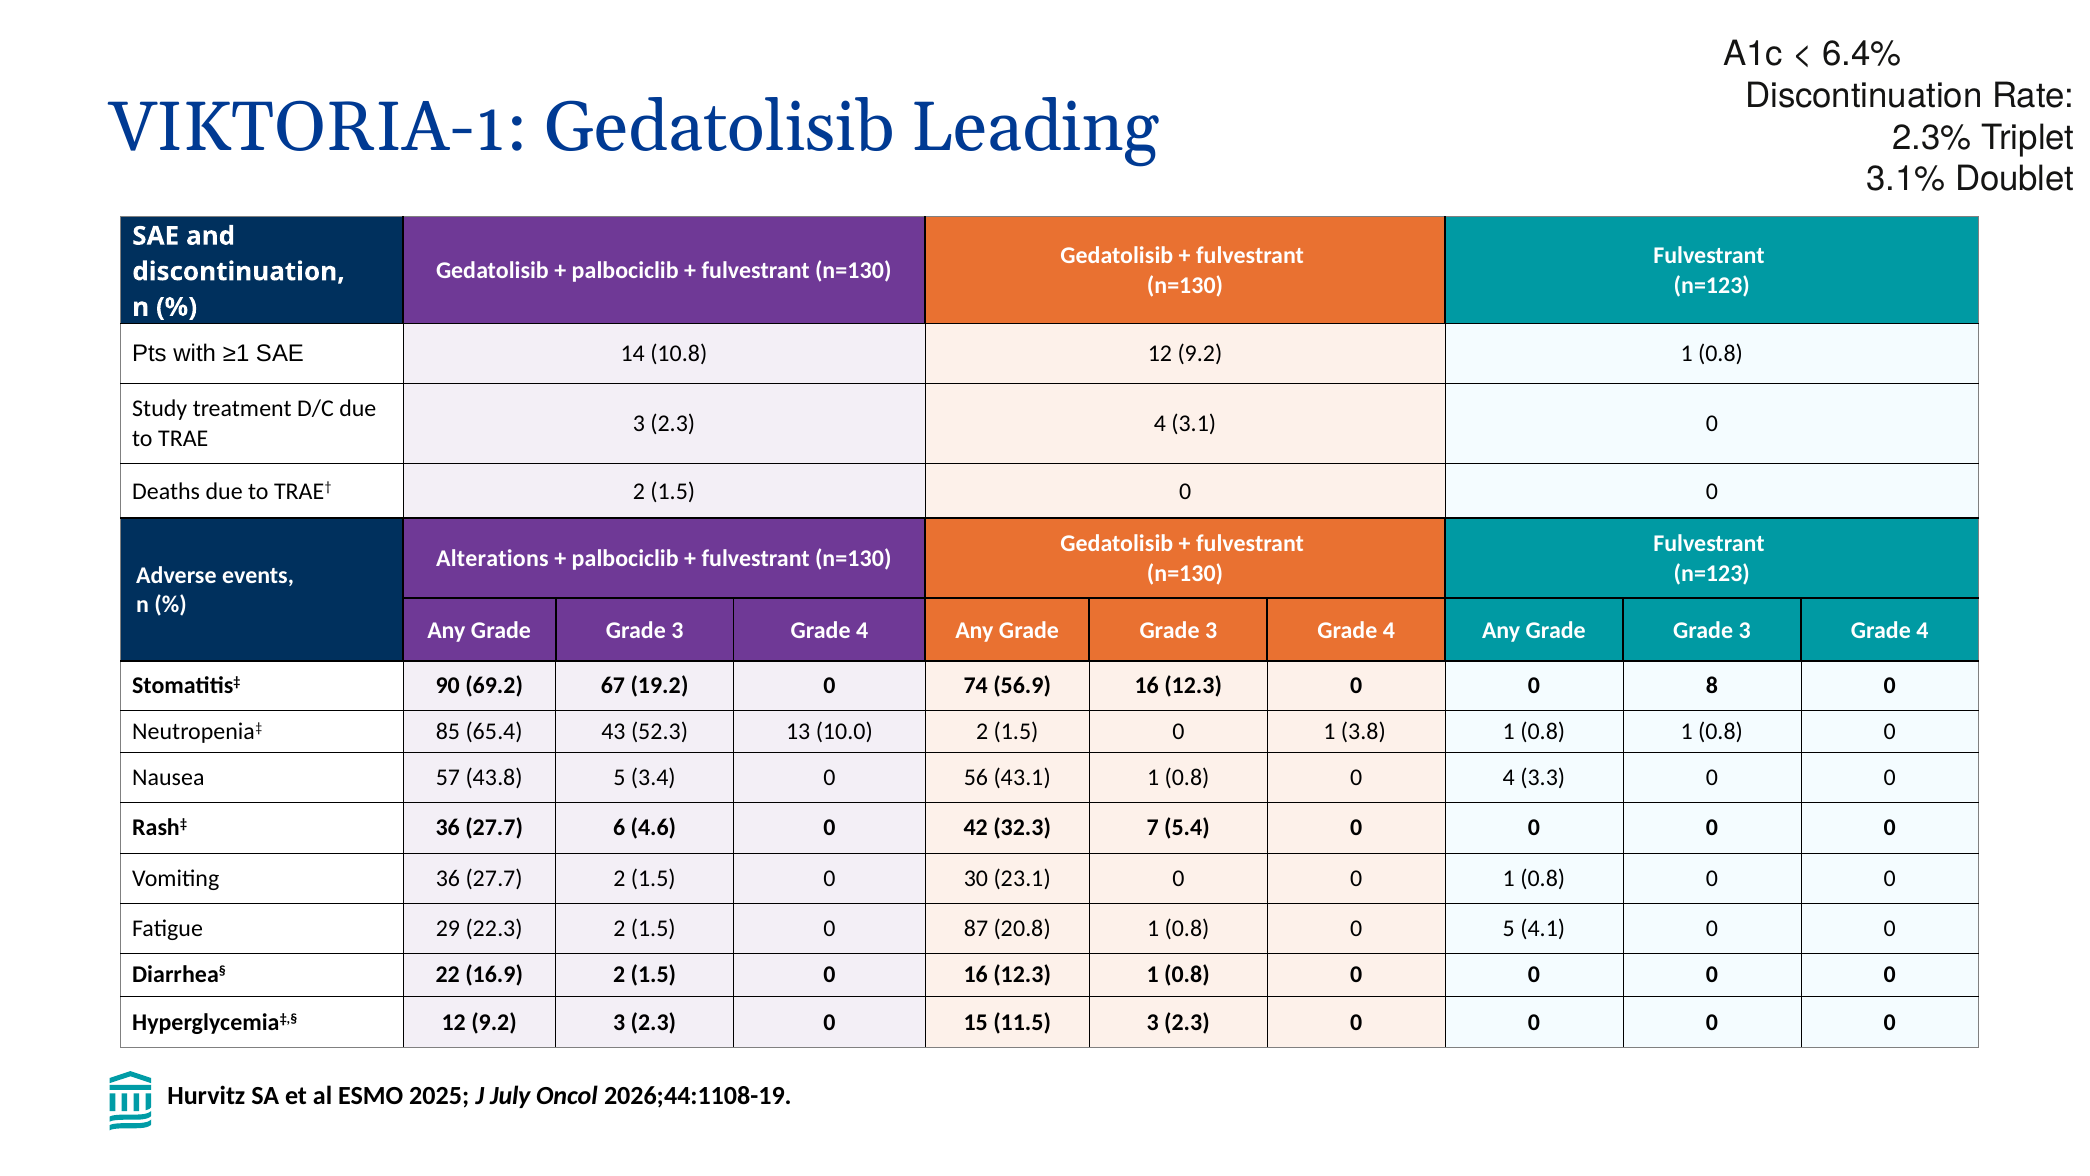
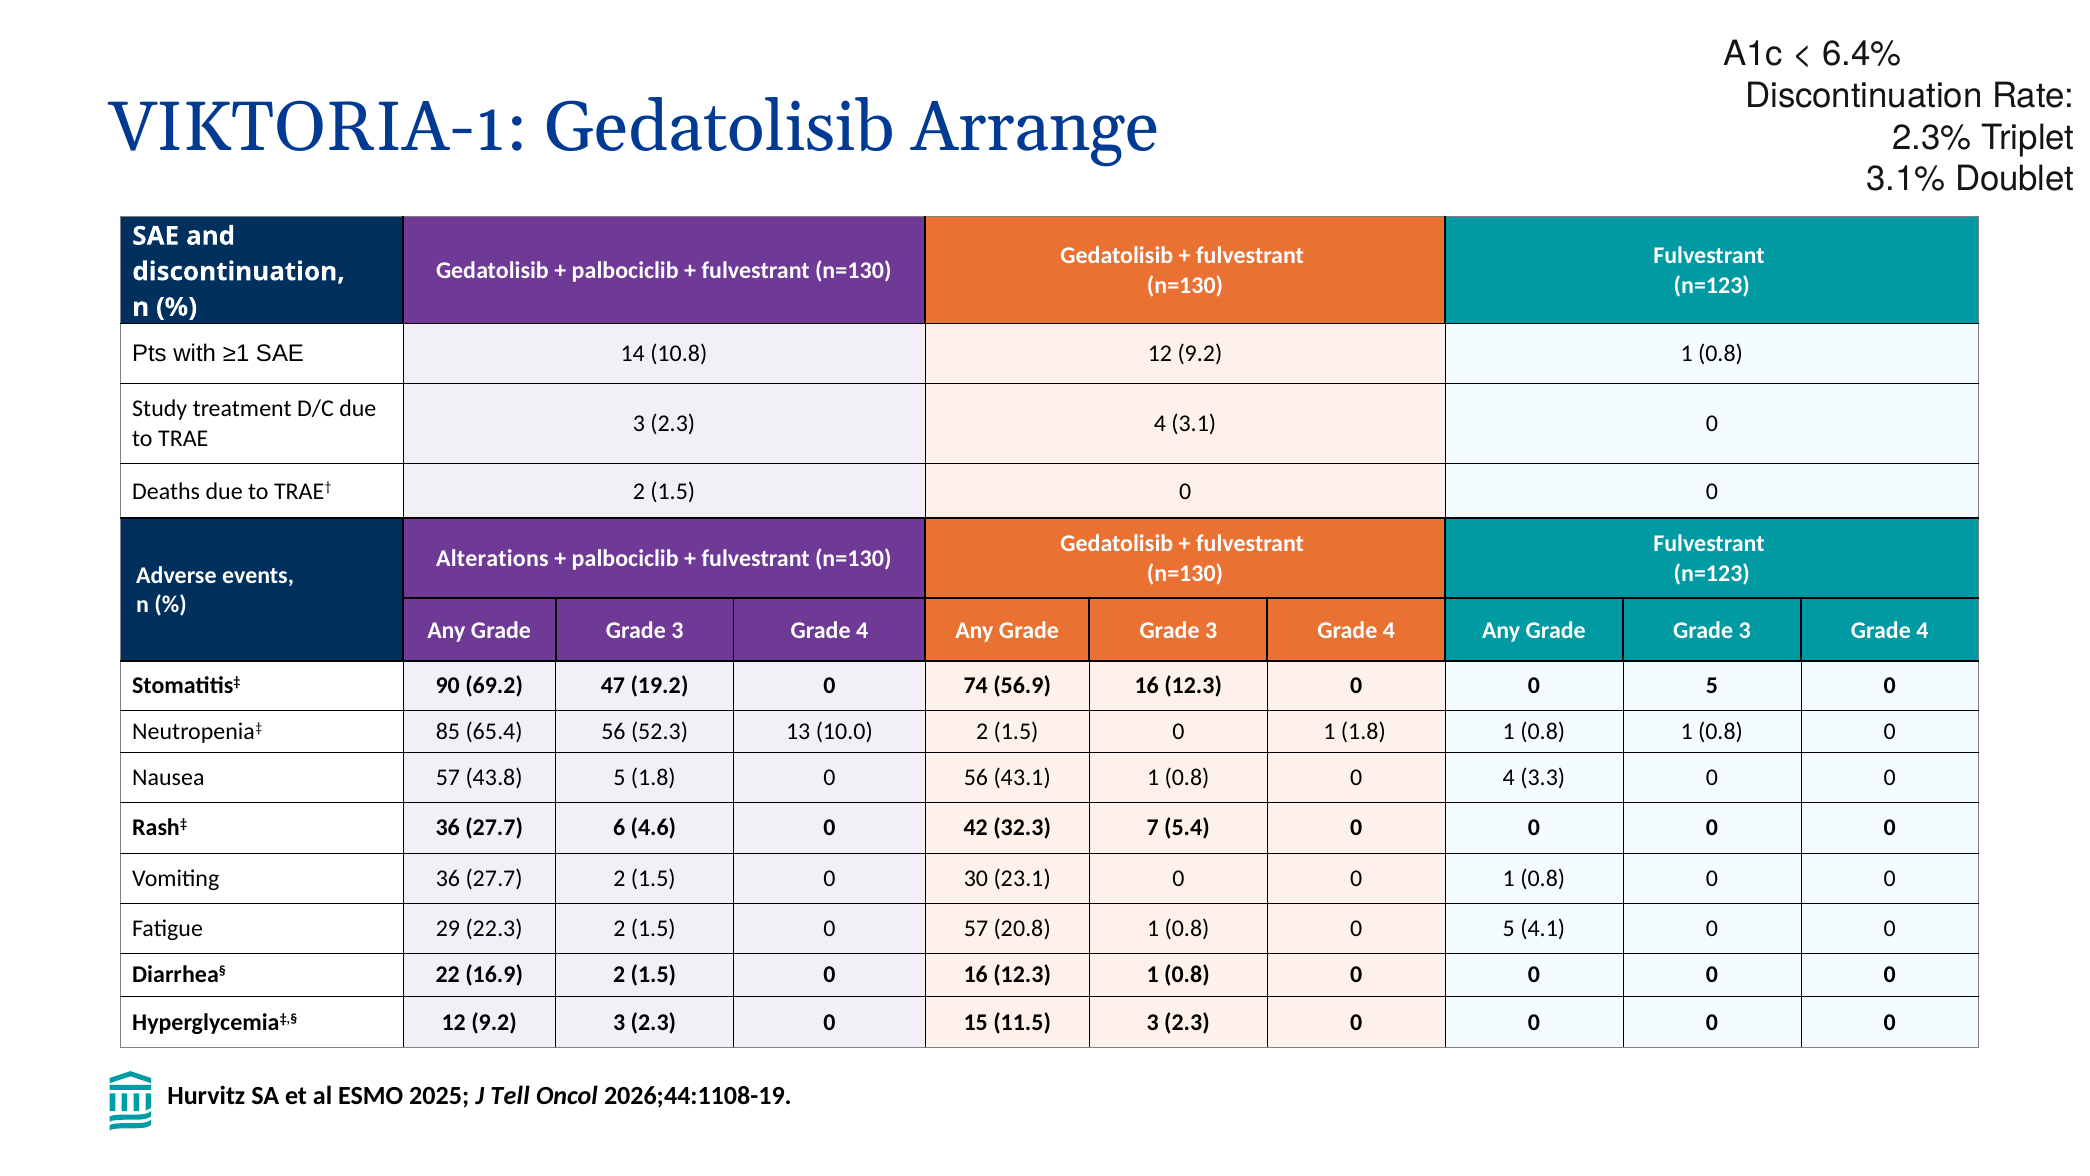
Leading: Leading -> Arrange
67: 67 -> 47
0 0 8: 8 -> 5
65.4 43: 43 -> 56
1 3.8: 3.8 -> 1.8
5 3.4: 3.4 -> 1.8
0 87: 87 -> 57
July: July -> Tell
